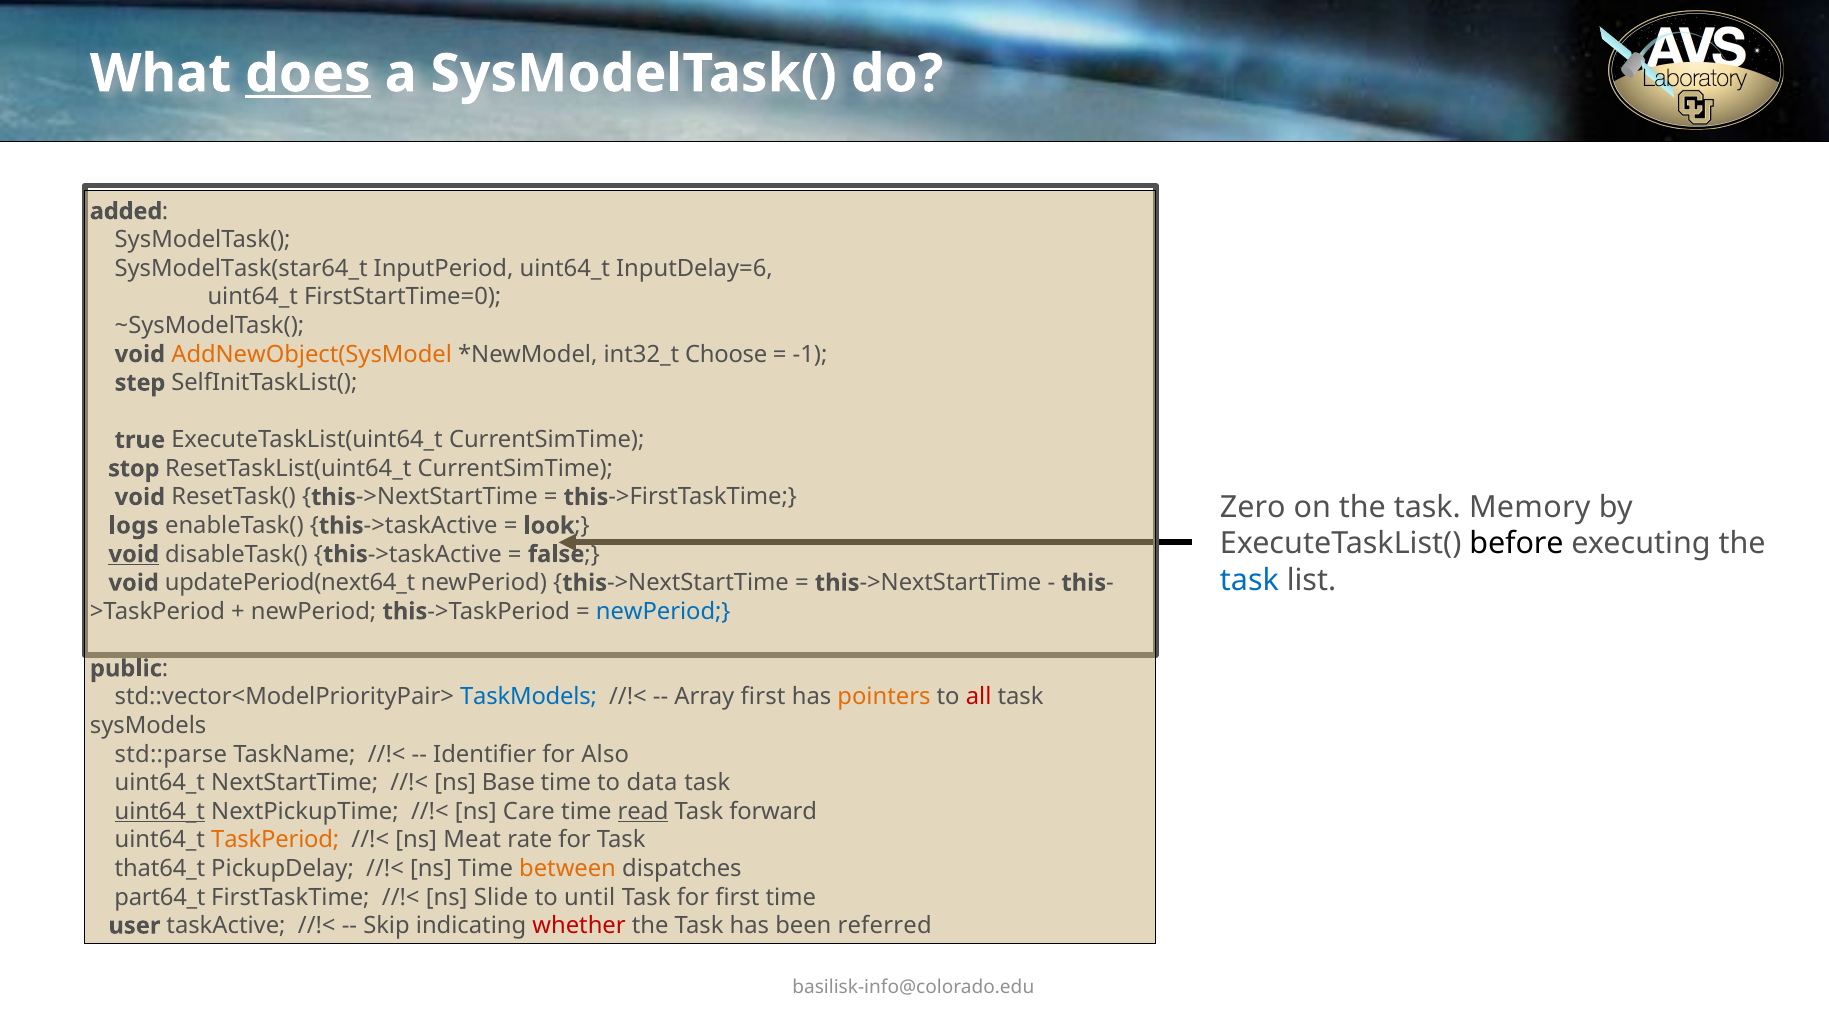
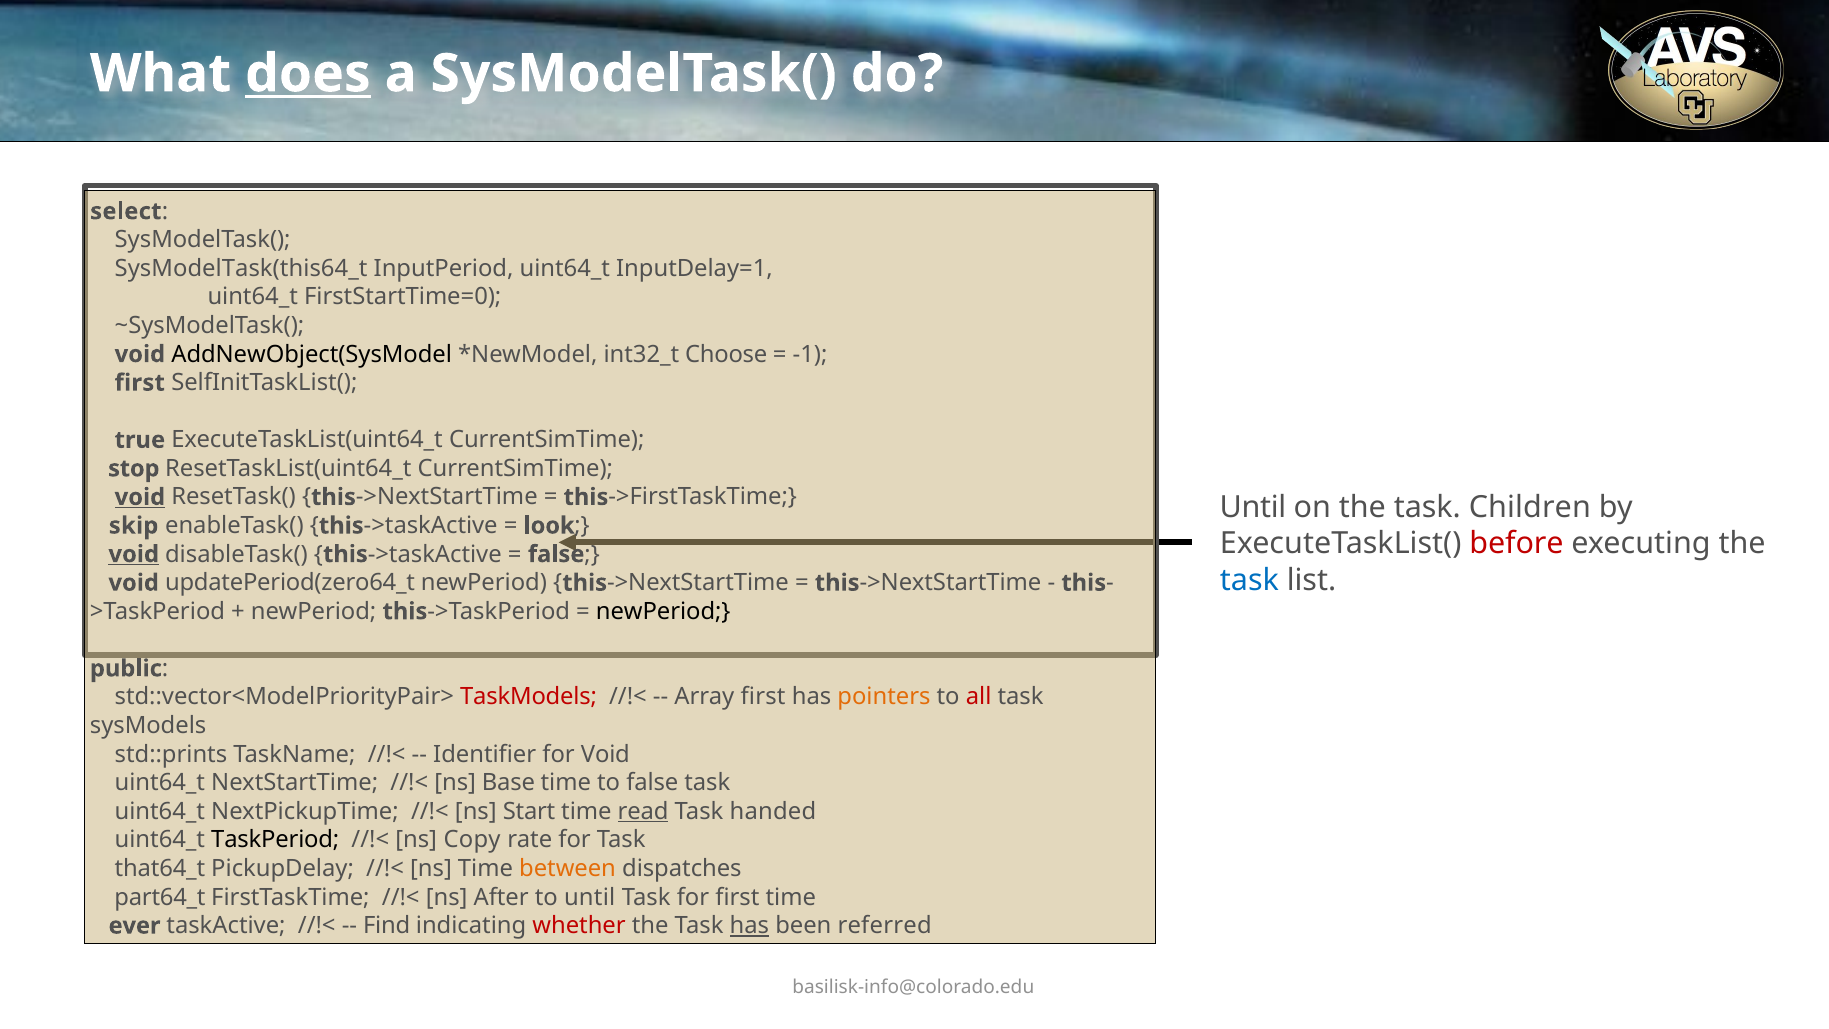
added: added -> select
SysModelTask(star64_t: SysModelTask(star64_t -> SysModelTask(this64_t
InputDelay=6: InputDelay=6 -> InputDelay=1
AddNewObject(SysModel colour: orange -> black
step at (140, 383): step -> first
void at (140, 497) underline: none -> present
Zero at (1253, 507): Zero -> Until
Memory: Memory -> Children
logs: logs -> skip
before colour: black -> red
updatePeriod(next64_t: updatePeriod(next64_t -> updatePeriod(zero64_t
newPeriod at (663, 611) colour: blue -> black
TaskModels colour: blue -> red
std::parse: std::parse -> std::prints
for Also: Also -> Void
to data: data -> false
uint64_t at (160, 811) underline: present -> none
Care: Care -> Start
forward: forward -> handed
TaskPeriod colour: orange -> black
Meat: Meat -> Copy
Slide: Slide -> After
user: user -> ever
Skip: Skip -> Find
has at (749, 926) underline: none -> present
